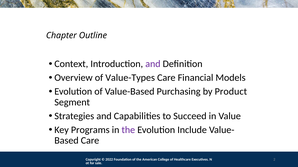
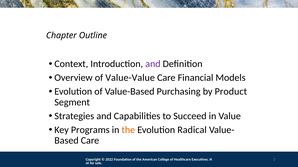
Value-Types: Value-Types -> Value-Value
the at (128, 130) colour: purple -> orange
Include: Include -> Radical
